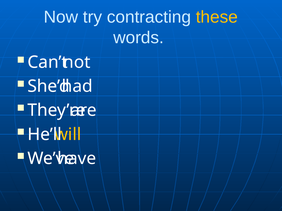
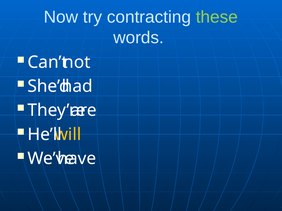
these colour: yellow -> light green
